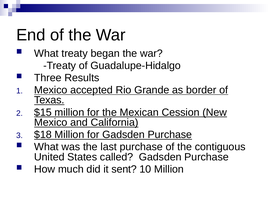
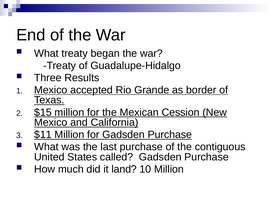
$18: $18 -> $11
sent: sent -> land
